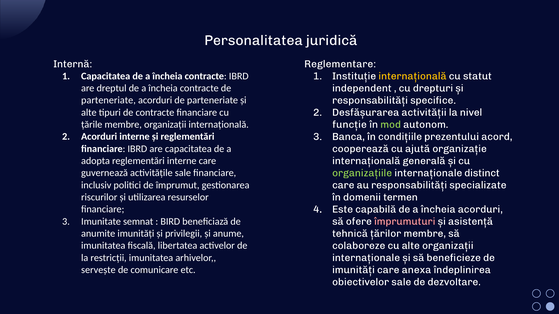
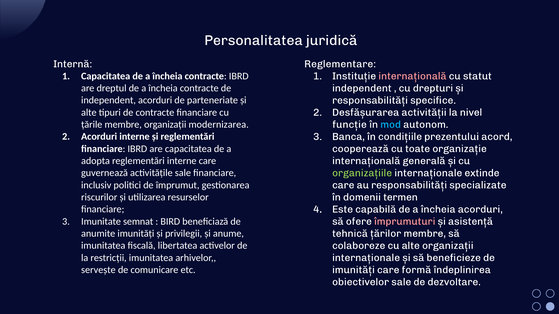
internațională at (412, 76) colour: yellow -> pink
parteneriate at (108, 100): parteneriate -> independent
organizații internațională: internațională -> modernizarea
mod colour: light green -> light blue
ajută: ajută -> toate
distinct: distinct -> extinde
anexa: anexa -> formă
